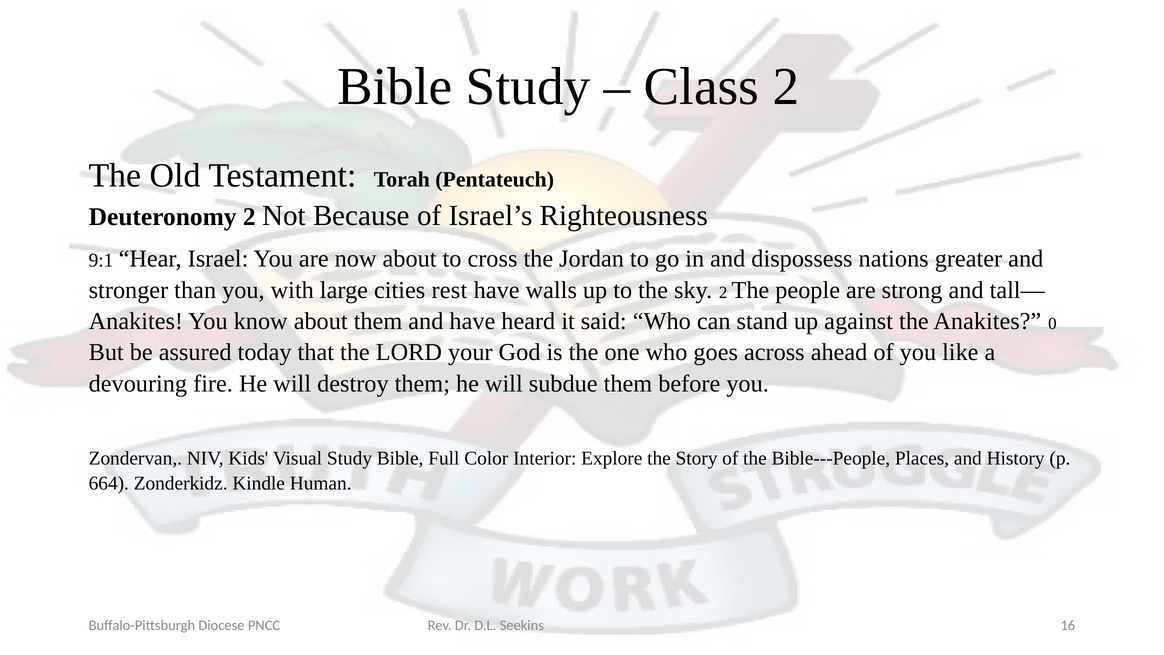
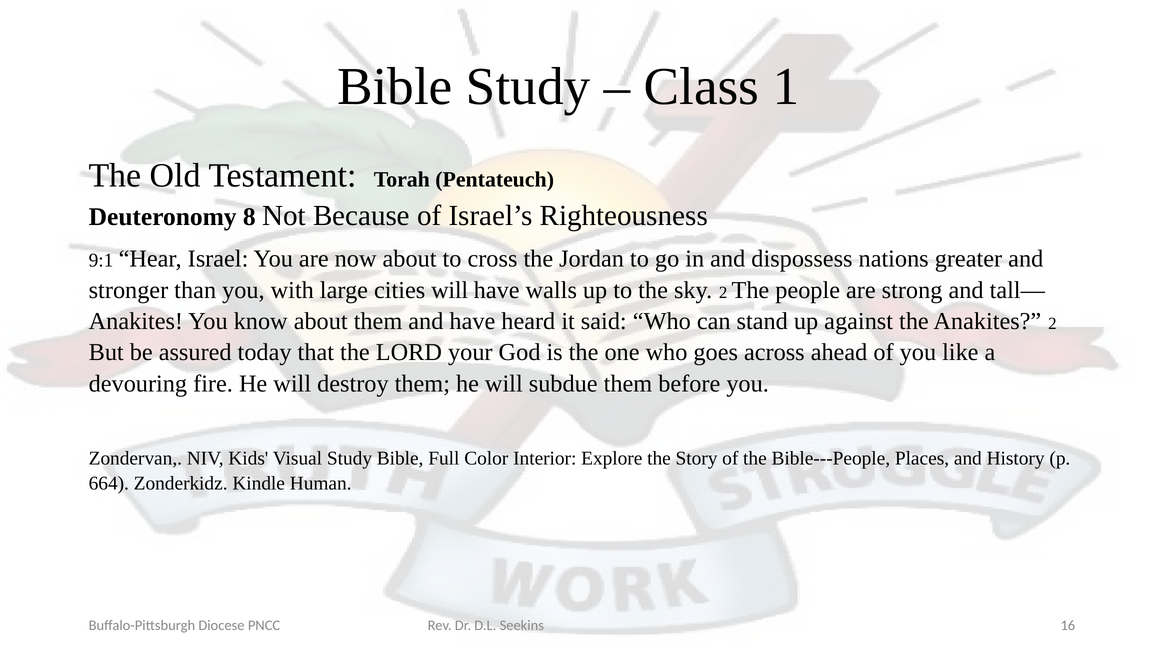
Class 2: 2 -> 1
Deuteronomy 2: 2 -> 8
cities rest: rest -> will
Anakites 0: 0 -> 2
